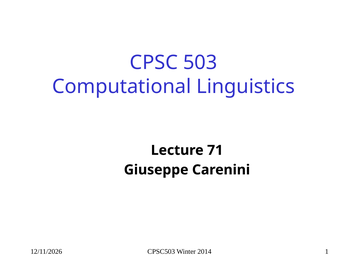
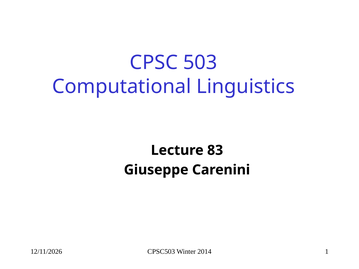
71: 71 -> 83
